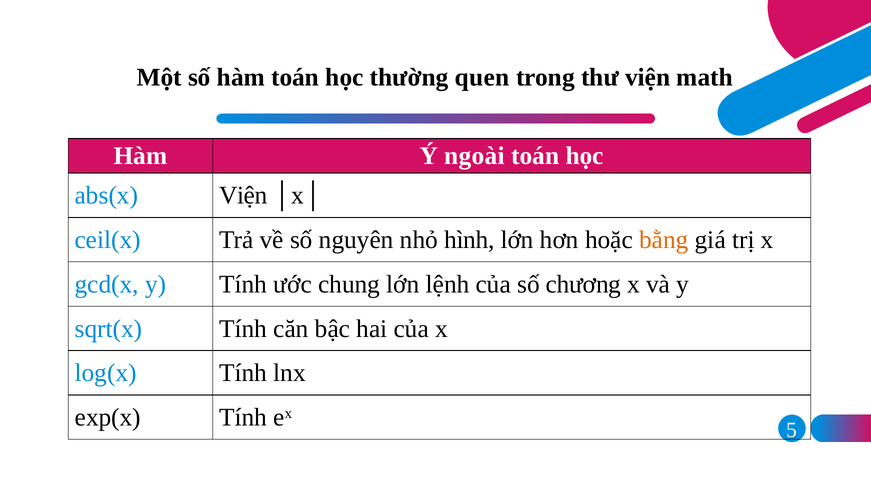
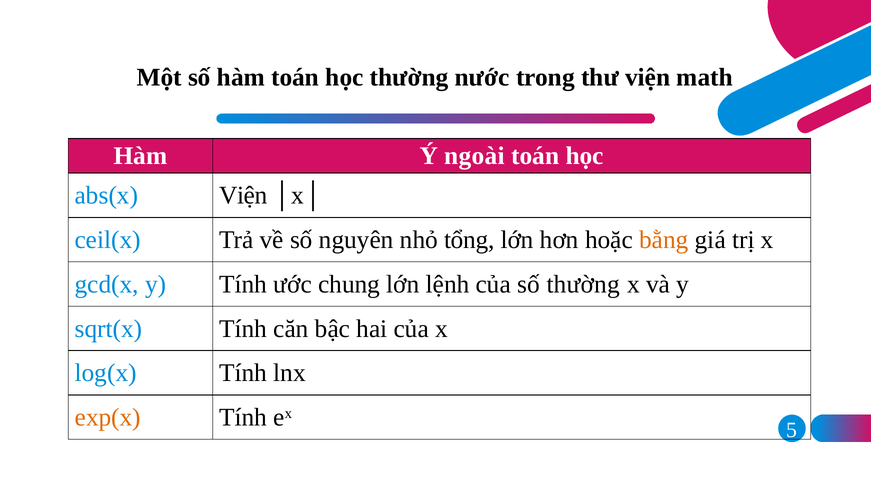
quen: quen -> nước
hình: hình -> tổng
số chương: chương -> thường
exp(x colour: black -> orange
